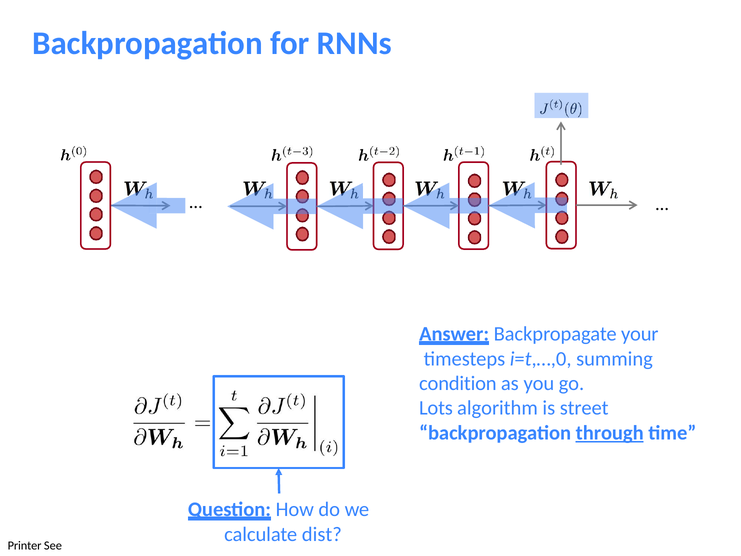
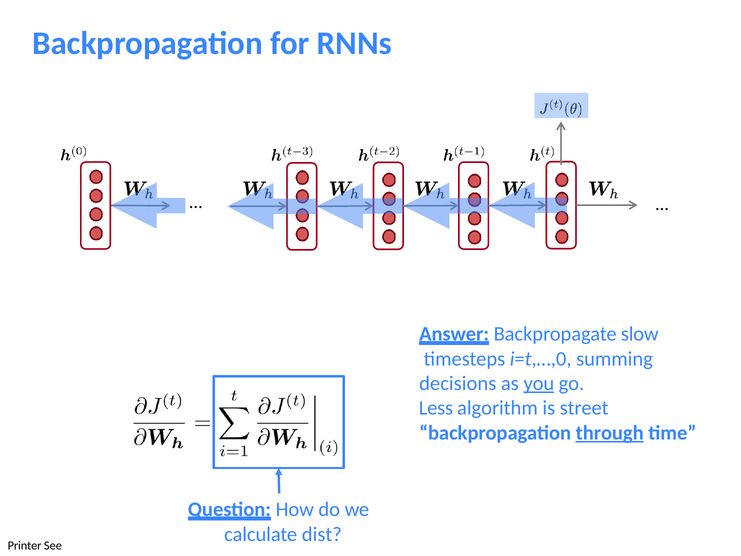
your: your -> slow
condition: condition -> decisions
you underline: none -> present
Lots: Lots -> Less
